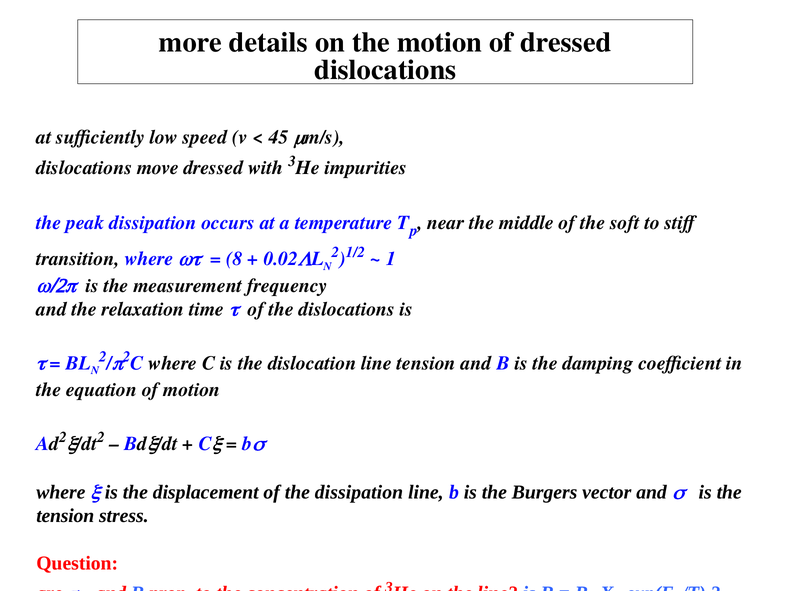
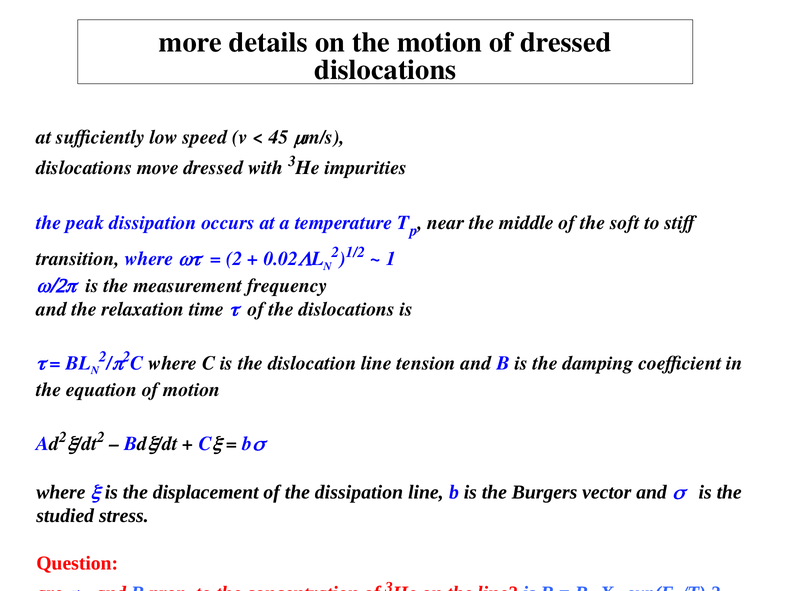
8 at (234, 258): 8 -> 2
tension at (65, 515): tension -> studied
